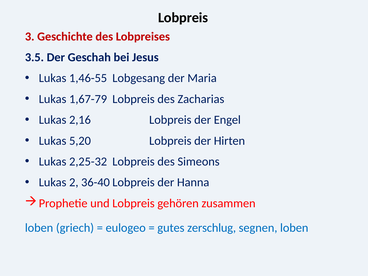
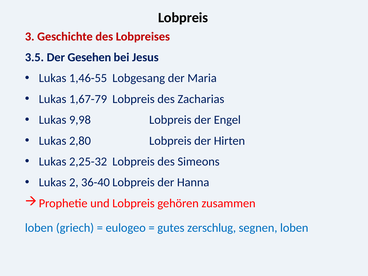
Geschah: Geschah -> Gesehen
2,16: 2,16 -> 9,98
5,20: 5,20 -> 2,80
